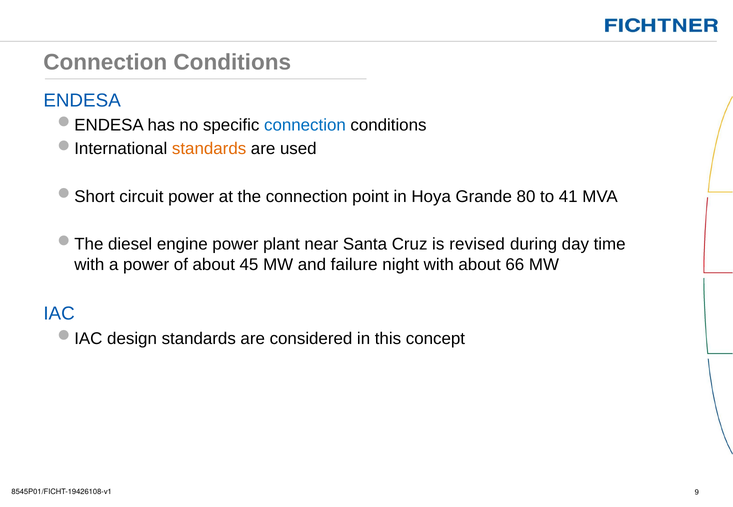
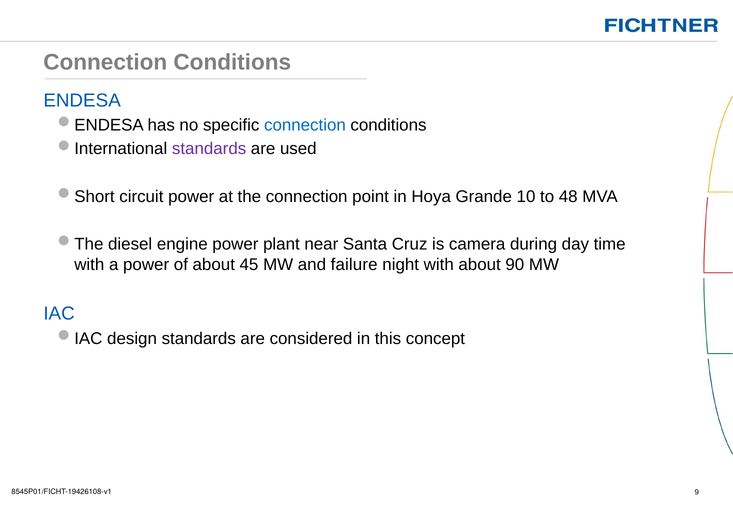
standards at (209, 149) colour: orange -> purple
80: 80 -> 10
41: 41 -> 48
revised: revised -> camera
66: 66 -> 90
